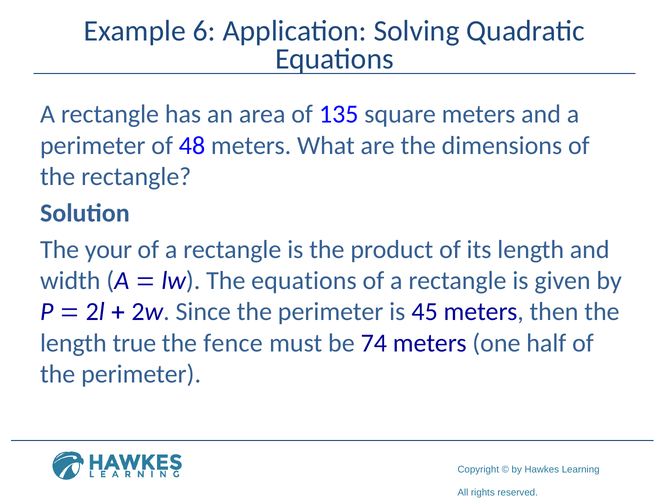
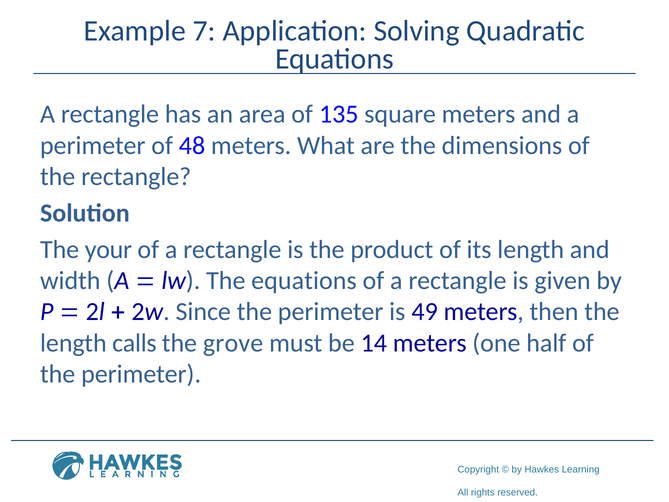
6: 6 -> 7
45: 45 -> 49
true: true -> calls
fence: fence -> grove
74: 74 -> 14
